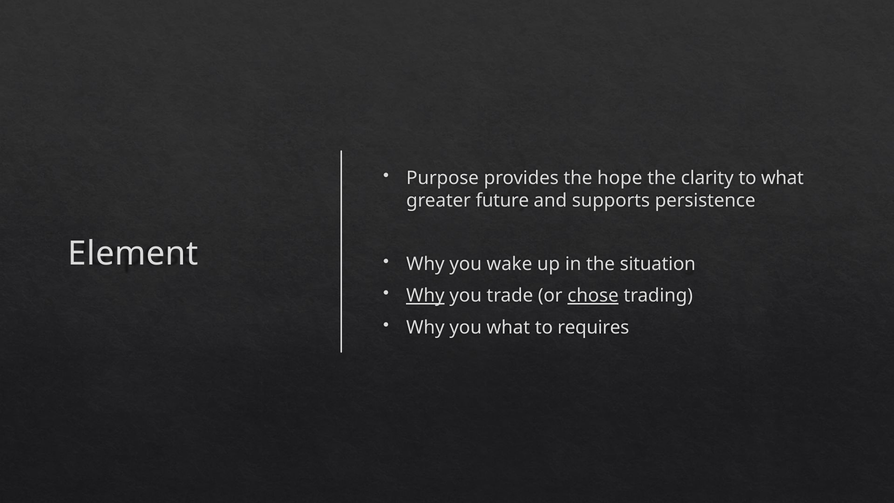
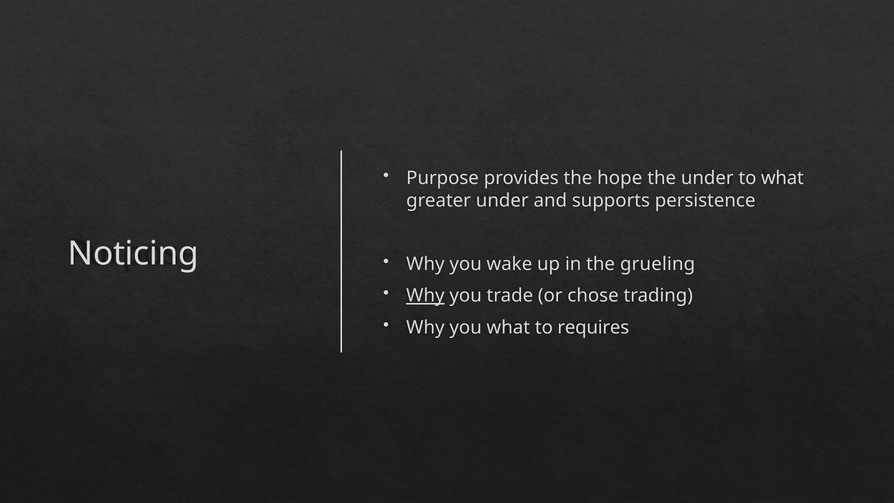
the clarity: clarity -> under
greater future: future -> under
Element: Element -> Noticing
situation: situation -> grueling
chose underline: present -> none
